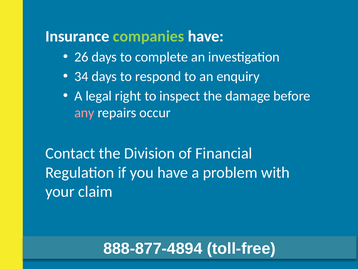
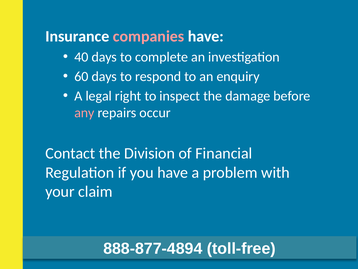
companies colour: light green -> pink
26: 26 -> 40
34: 34 -> 60
